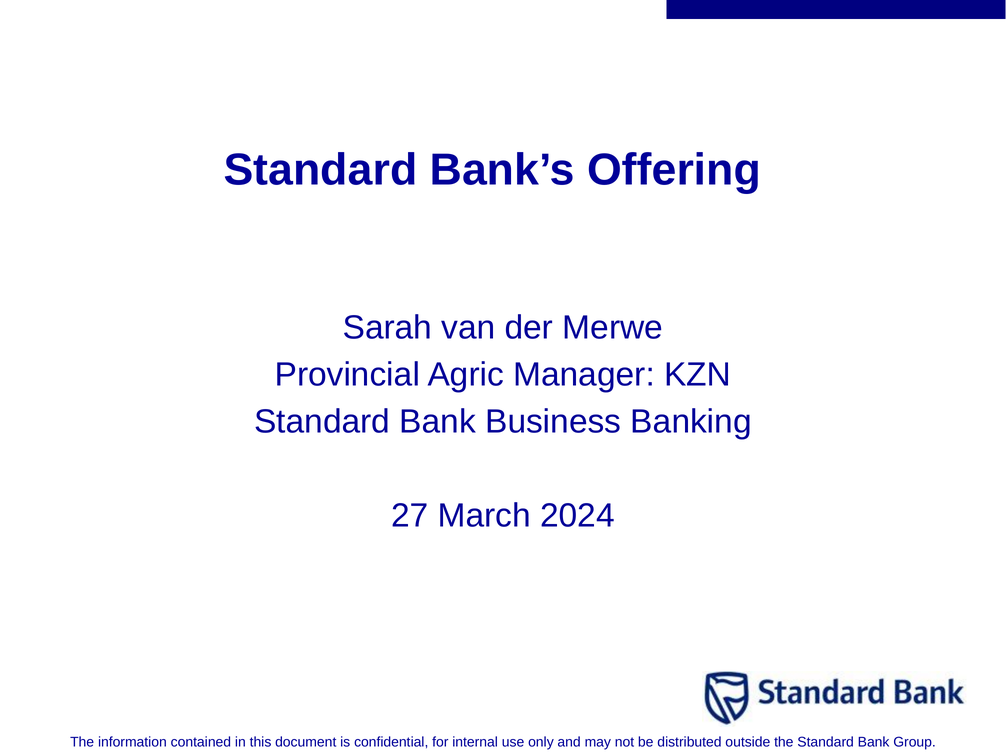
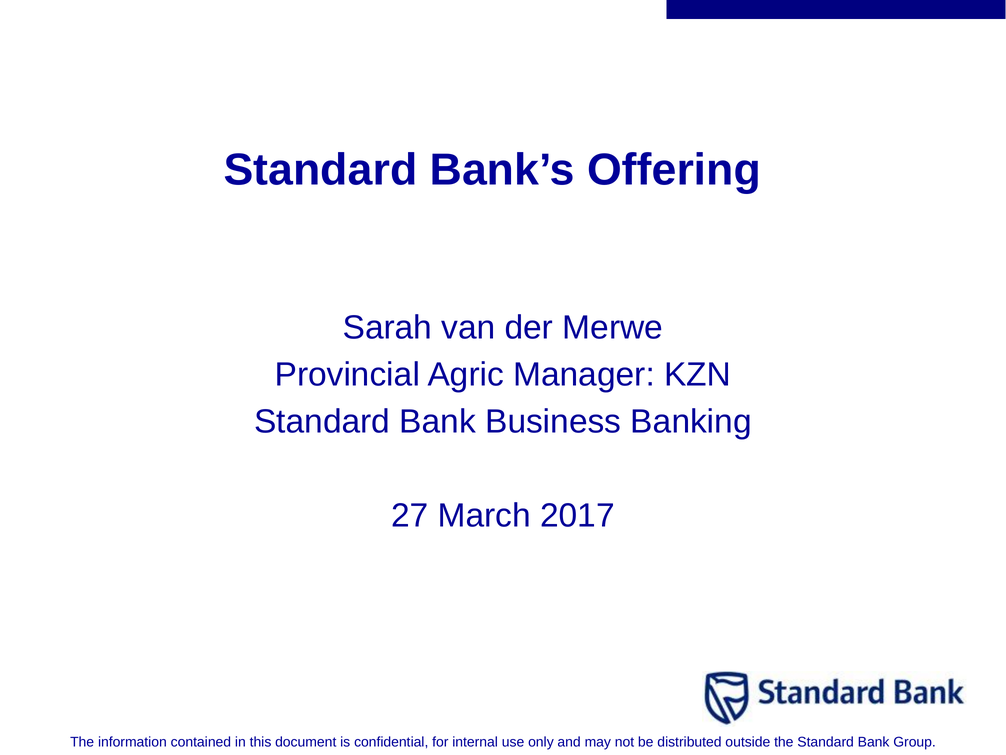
2024: 2024 -> 2017
